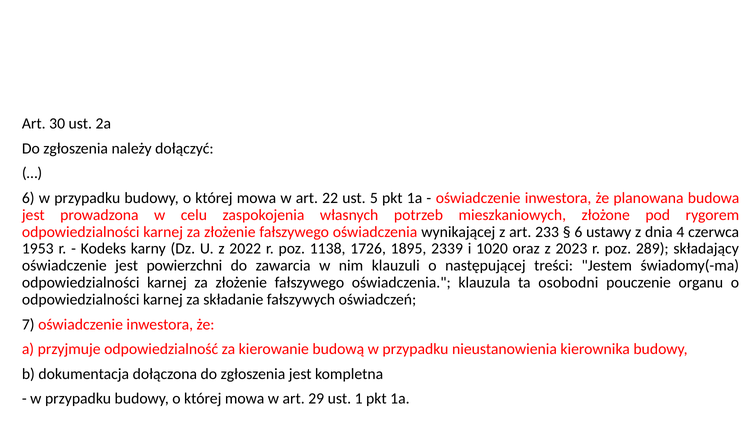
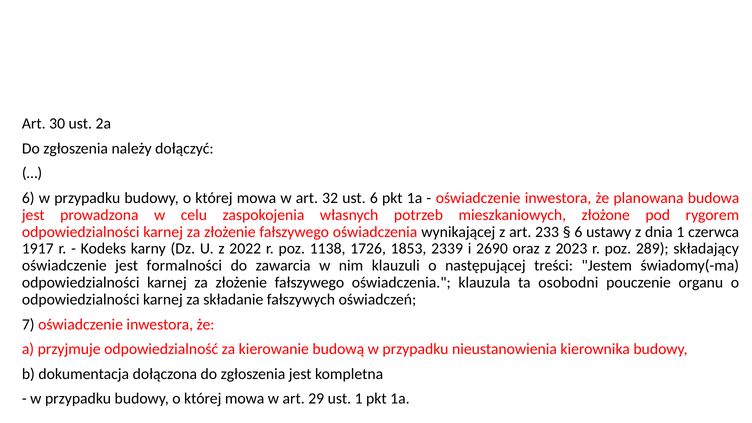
22: 22 -> 32
ust 5: 5 -> 6
dnia 4: 4 -> 1
1953: 1953 -> 1917
1895: 1895 -> 1853
1020: 1020 -> 2690
powierzchni: powierzchni -> formalności
